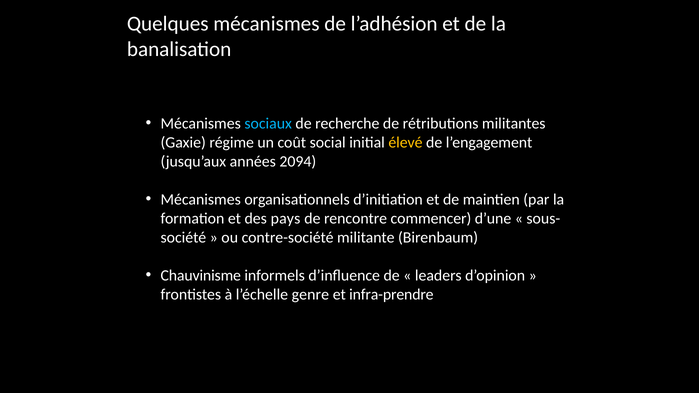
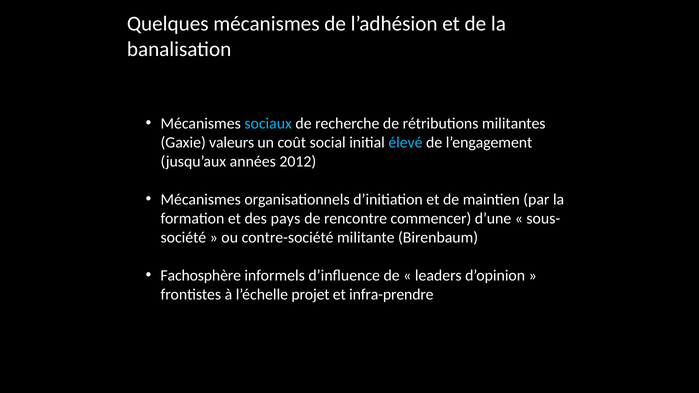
régime: régime -> valeurs
élevé colour: yellow -> light blue
2094: 2094 -> 2012
Chauvinisme: Chauvinisme -> Fachosphère
genre: genre -> projet
